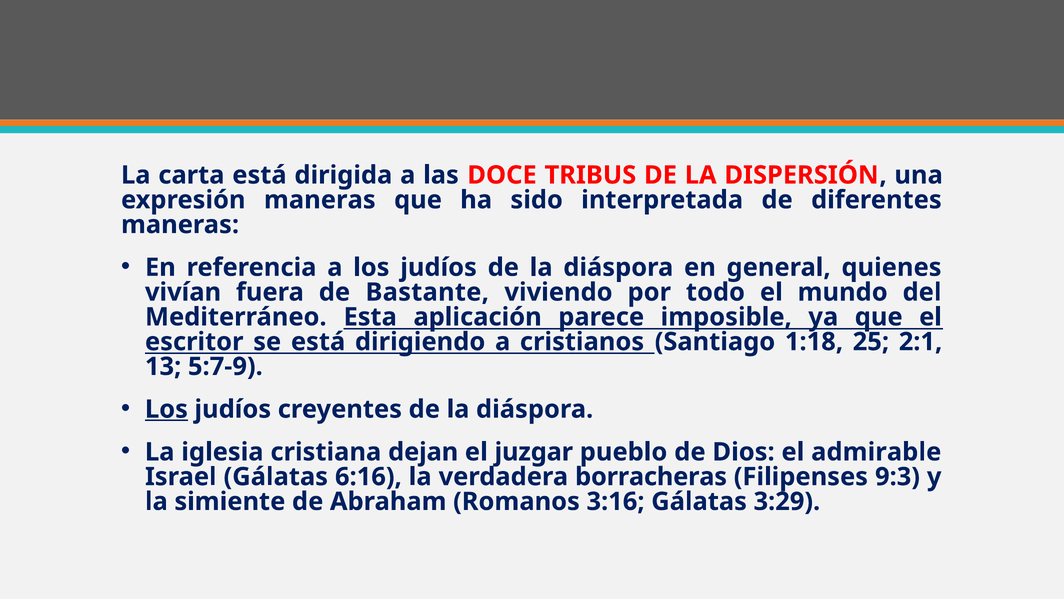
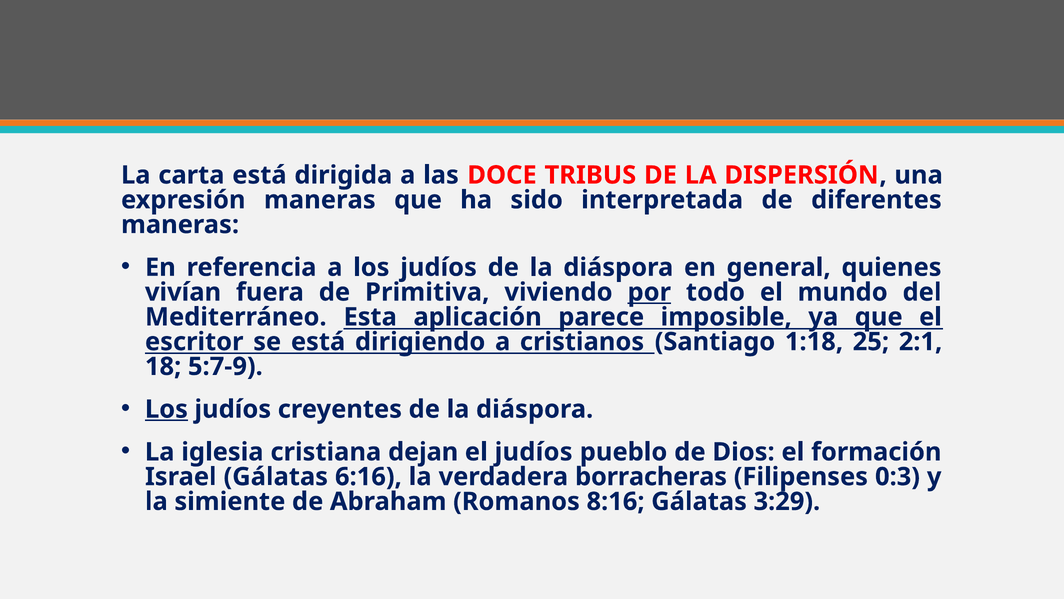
Bastante: Bastante -> Primitiva
por underline: none -> present
13: 13 -> 18
el juzgar: juzgar -> judíos
admirable: admirable -> formación
9:3: 9:3 -> 0:3
3:16: 3:16 -> 8:16
